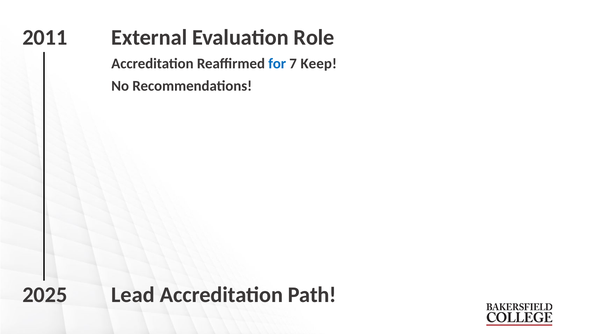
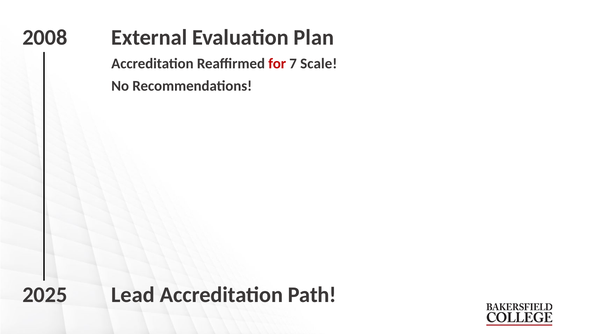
2011: 2011 -> 2008
Role: Role -> Plan
for colour: blue -> red
Keep: Keep -> Scale
